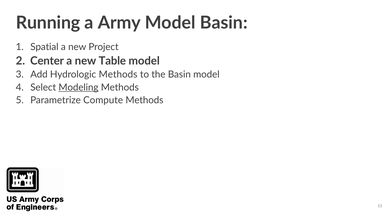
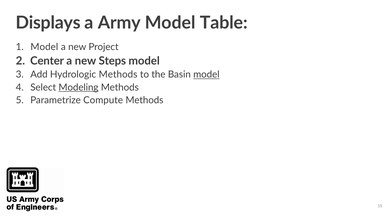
Running: Running -> Displays
Model Basin: Basin -> Table
Spatial at (44, 47): Spatial -> Model
Table: Table -> Steps
model at (206, 74) underline: none -> present
